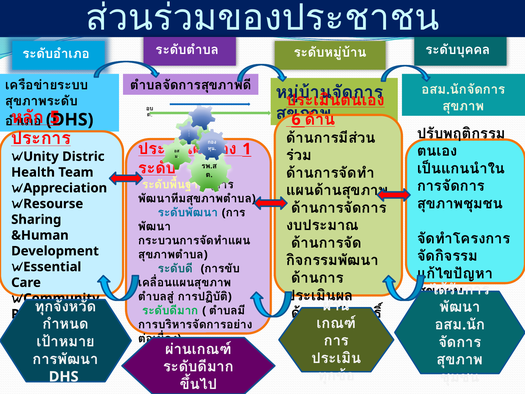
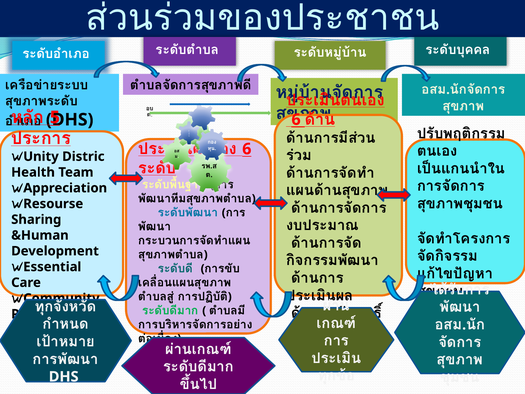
1 at (247, 149): 1 -> 6
